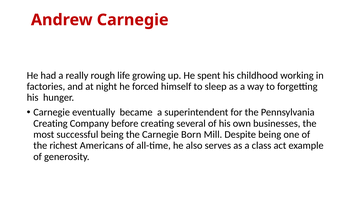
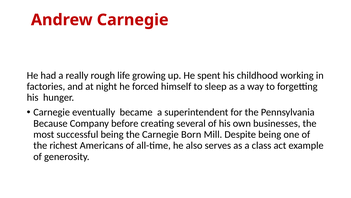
Creating at (50, 123): Creating -> Because
